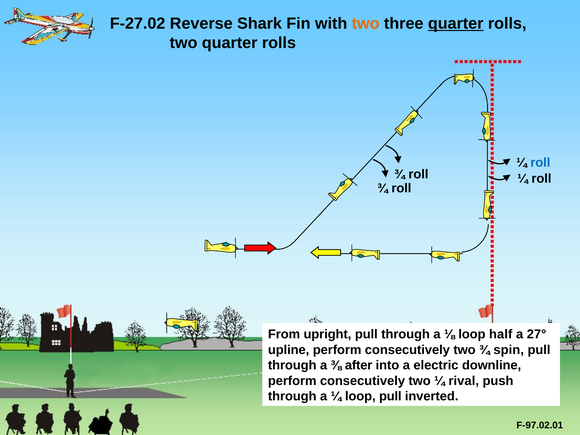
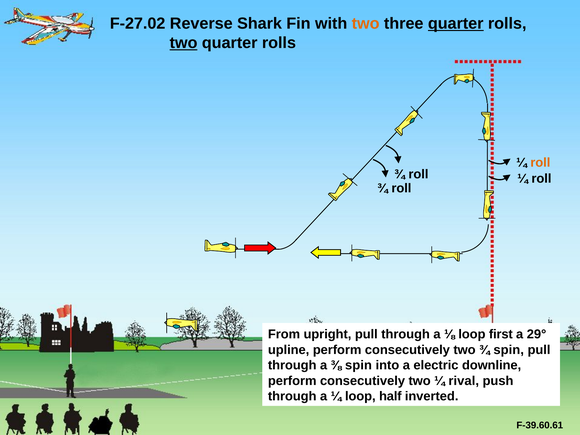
two at (184, 43) underline: none -> present
roll at (540, 163) colour: blue -> orange
half: half -> first
27°: 27° -> 29°
⅜ after: after -> spin
loop pull: pull -> half
F-97.02.01: F-97.02.01 -> F-39.60.61
